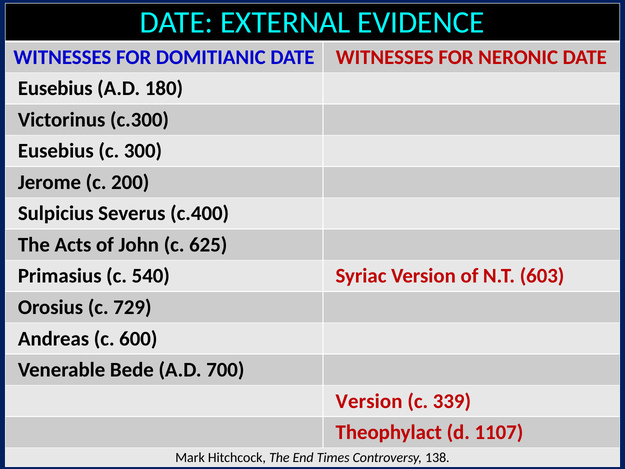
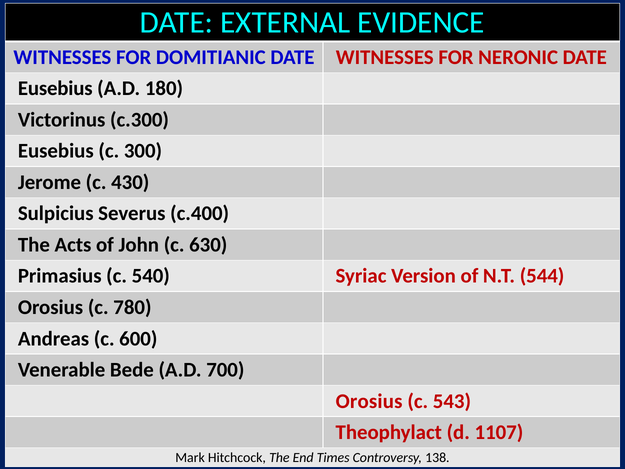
200: 200 -> 430
625: 625 -> 630
603: 603 -> 544
729: 729 -> 780
Version at (369, 401): Version -> Orosius
339: 339 -> 543
